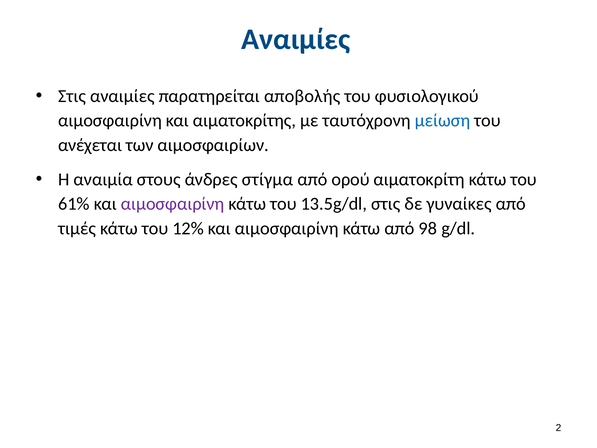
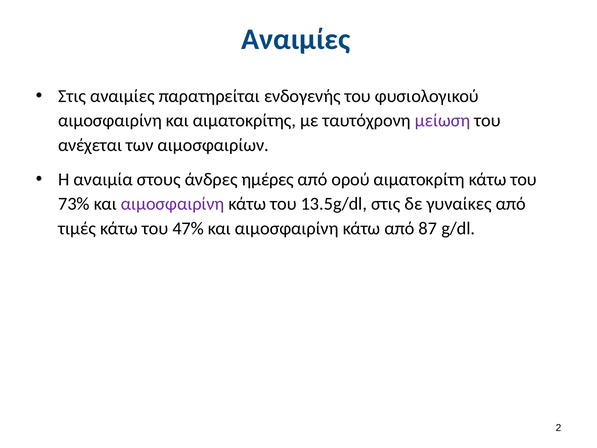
αποβολής: αποβολής -> ενδογενής
μείωση colour: blue -> purple
στίγμα: στίγμα -> ημέρες
61%: 61% -> 73%
12%: 12% -> 47%
98: 98 -> 87
